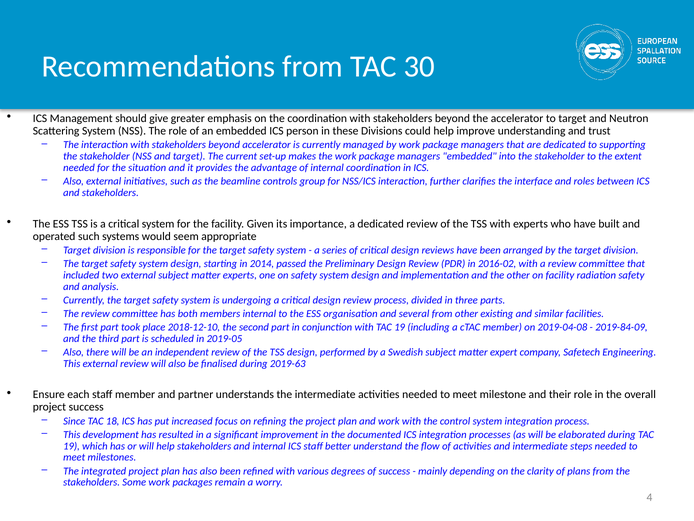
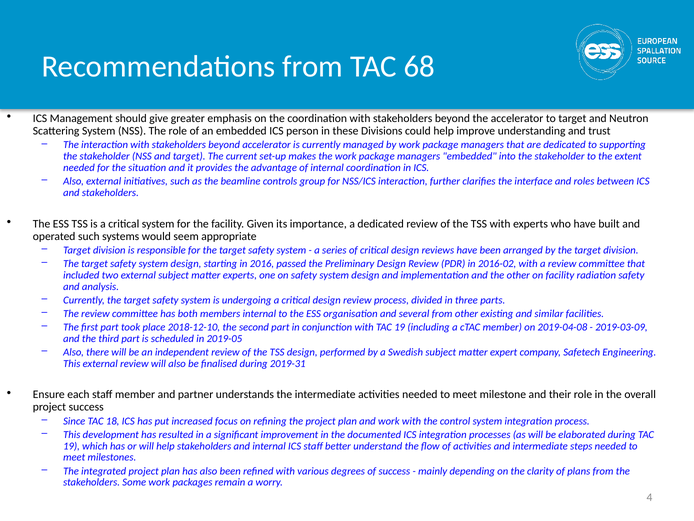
30: 30 -> 68
2014: 2014 -> 2016
2019-84-09: 2019-84-09 -> 2019-03-09
2019-63: 2019-63 -> 2019-31
